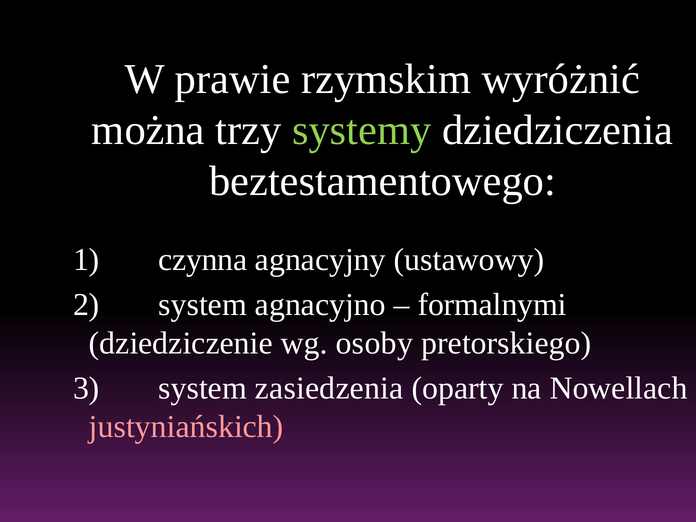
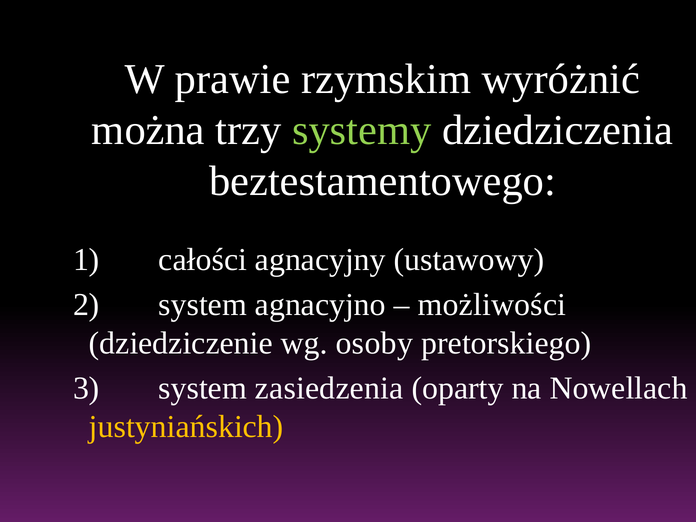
czynna: czynna -> całości
formalnymi: formalnymi -> możliwości
justyniańskich colour: pink -> yellow
